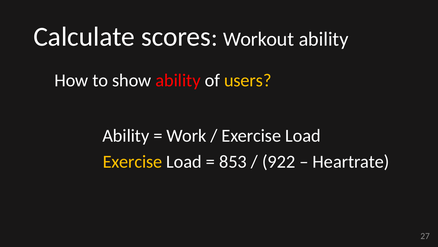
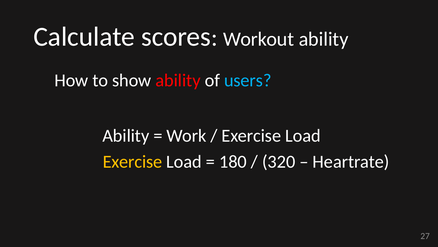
users colour: yellow -> light blue
853: 853 -> 180
922: 922 -> 320
